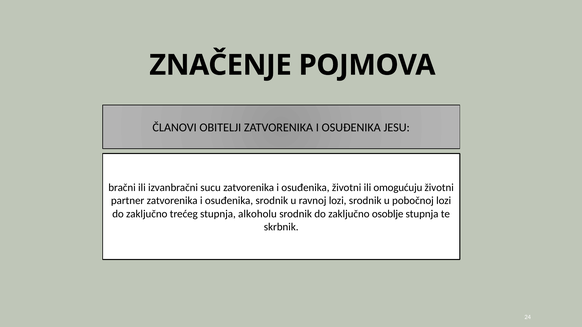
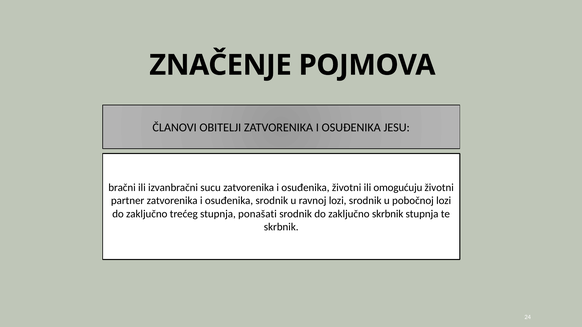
alkoholu: alkoholu -> ponašati
zaključno osoblje: osoblje -> skrbnik
